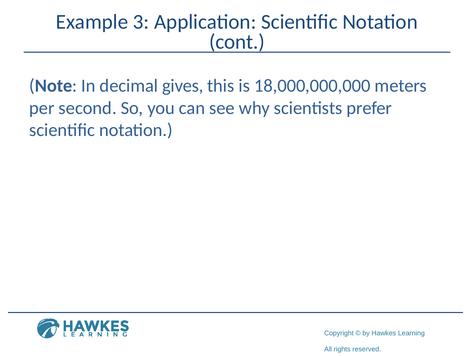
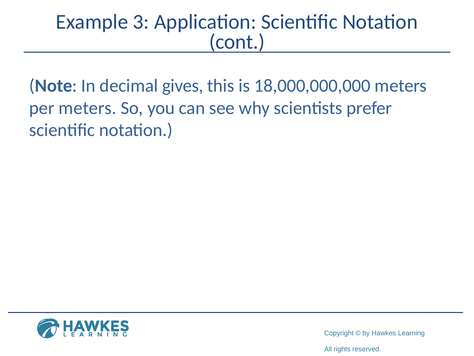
per second: second -> meters
